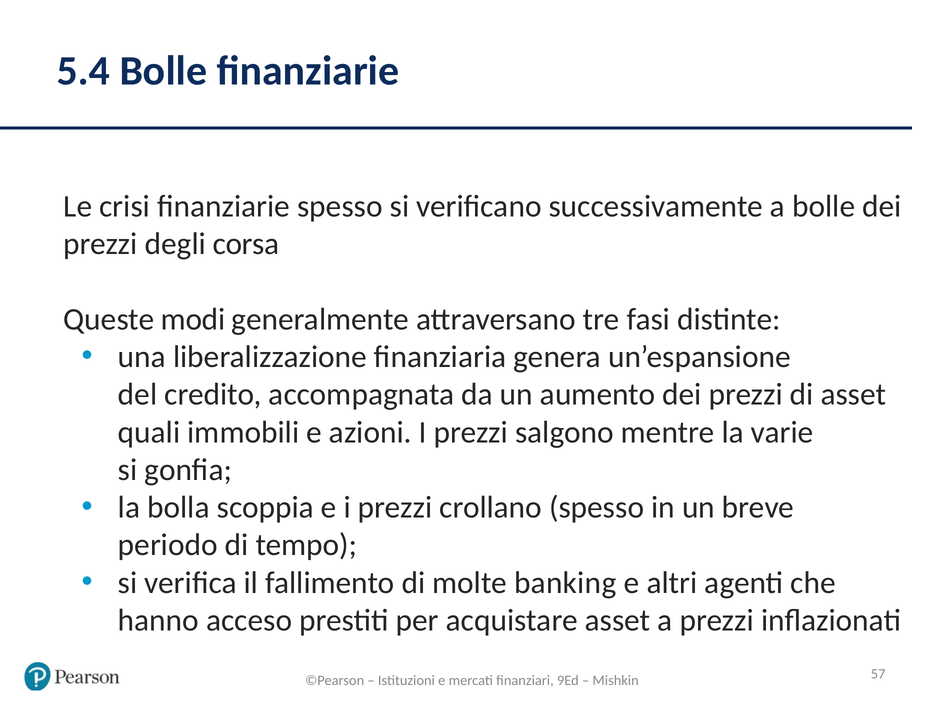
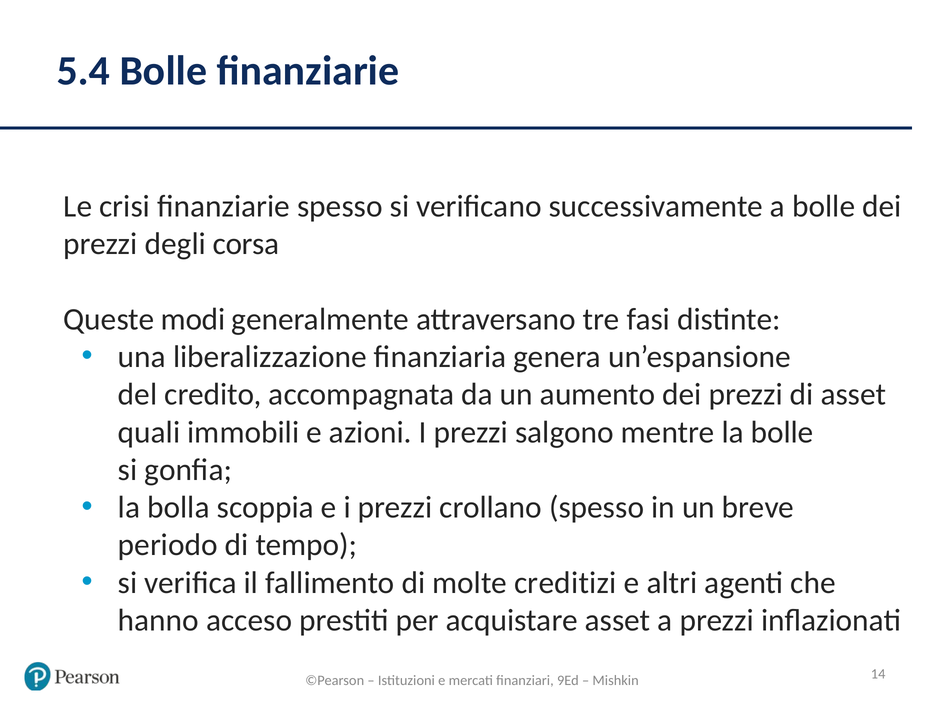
la varie: varie -> bolle
banking: banking -> creditizi
57: 57 -> 14
